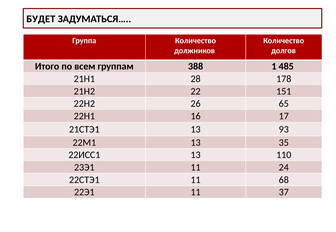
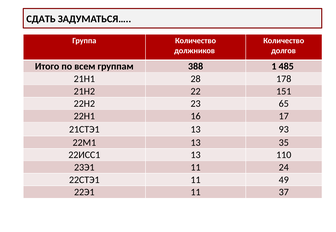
БУДЕТ: БУДЕТ -> СДАТЬ
26: 26 -> 23
68: 68 -> 49
